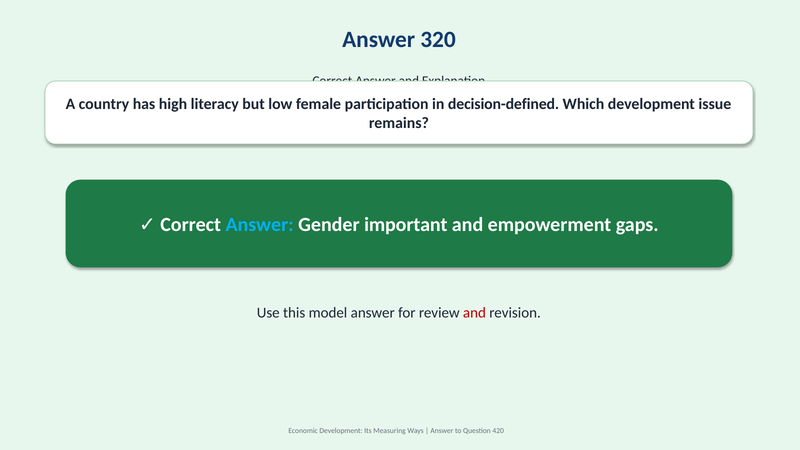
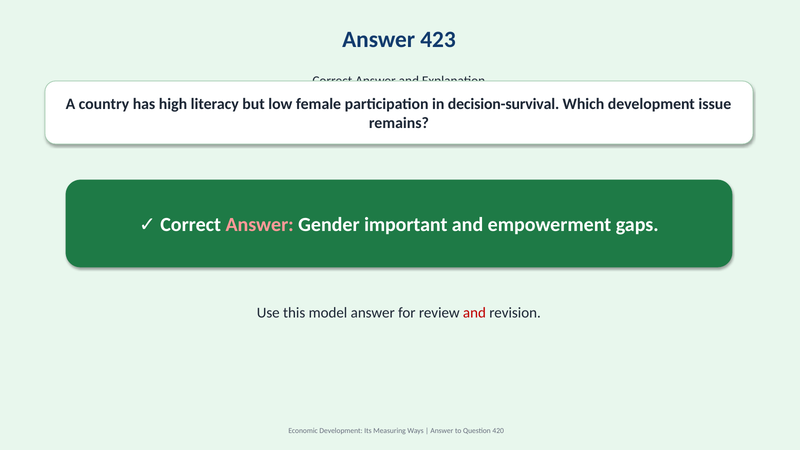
320: 320 -> 423
decision-defined: decision-defined -> decision-survival
Answer at (260, 225) colour: light blue -> pink
